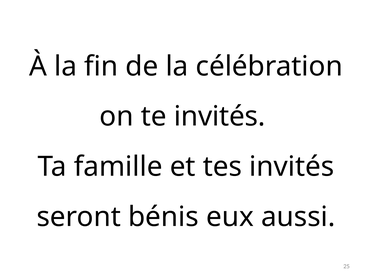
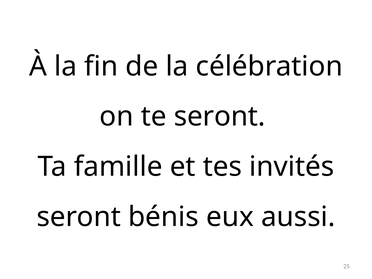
te invités: invités -> seront
